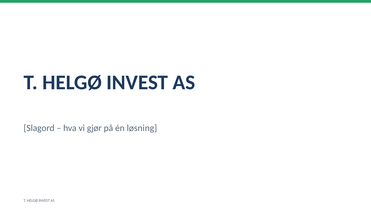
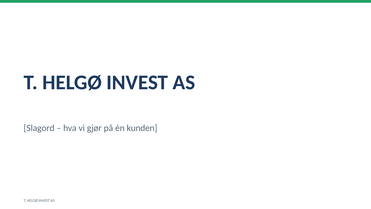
løsning: løsning -> kunden
